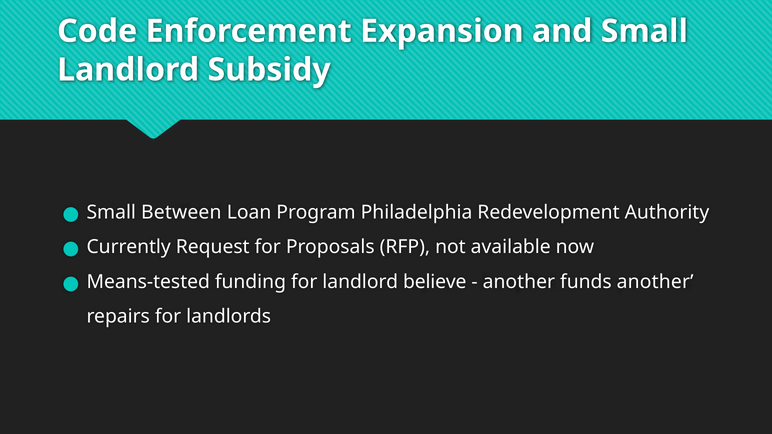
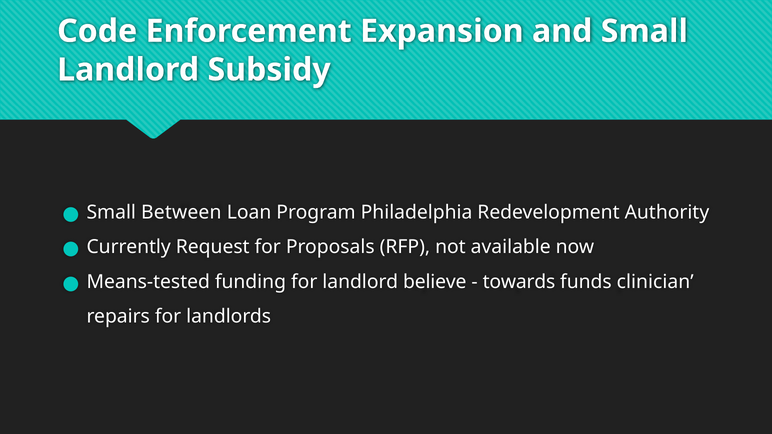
another at (519, 282): another -> towards
funds another: another -> clinician
